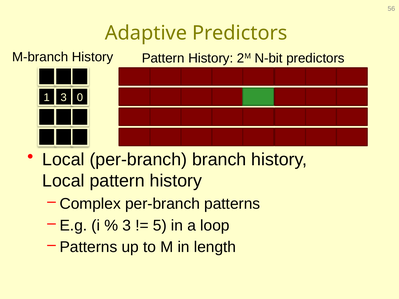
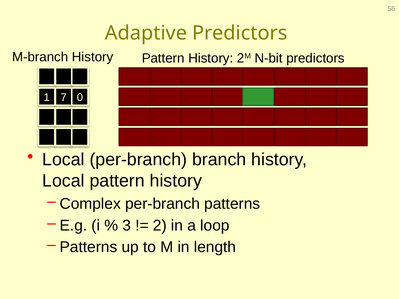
1 3: 3 -> 7
5: 5 -> 2
